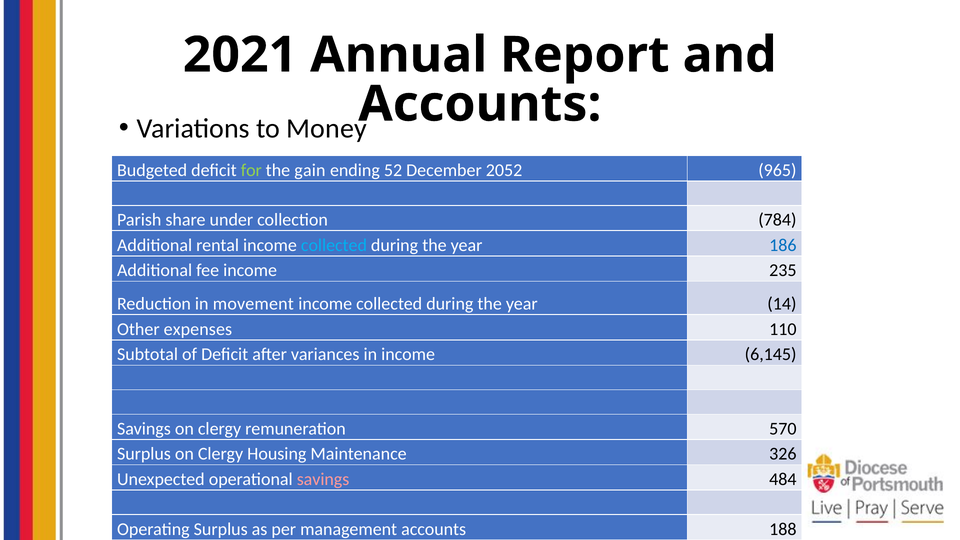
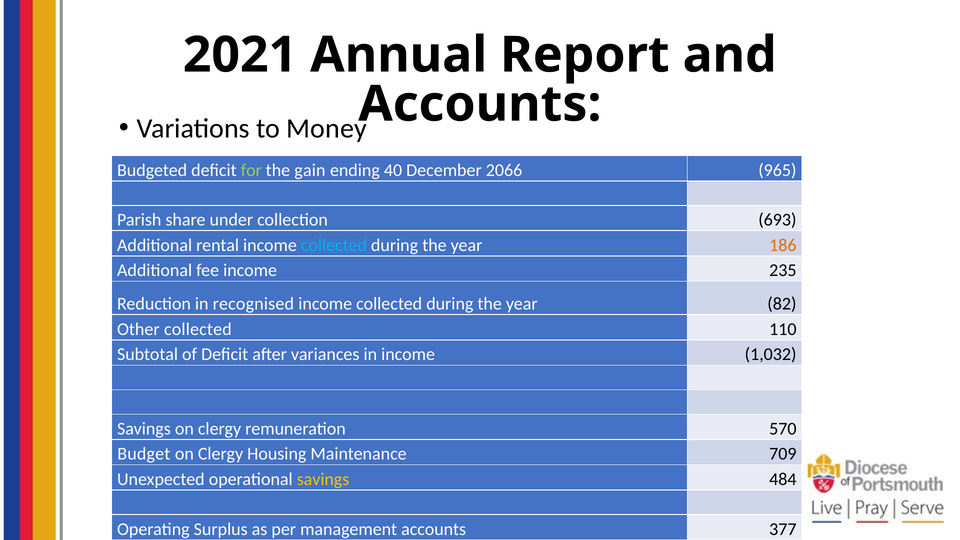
52: 52 -> 40
2052: 2052 -> 2066
784: 784 -> 693
186 colour: blue -> orange
movement: movement -> recognised
14: 14 -> 82
Other expenses: expenses -> collected
6,145: 6,145 -> 1,032
Surplus at (144, 454): Surplus -> Budget
326: 326 -> 709
savings at (323, 479) colour: pink -> yellow
188: 188 -> 377
